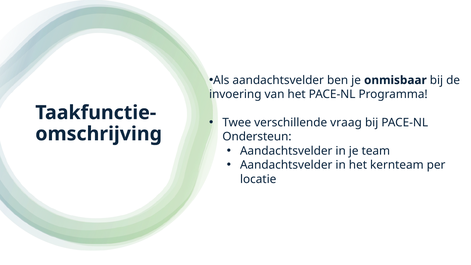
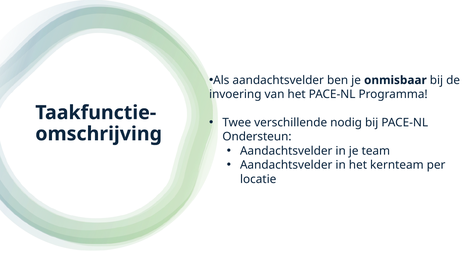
vraag: vraag -> nodig
